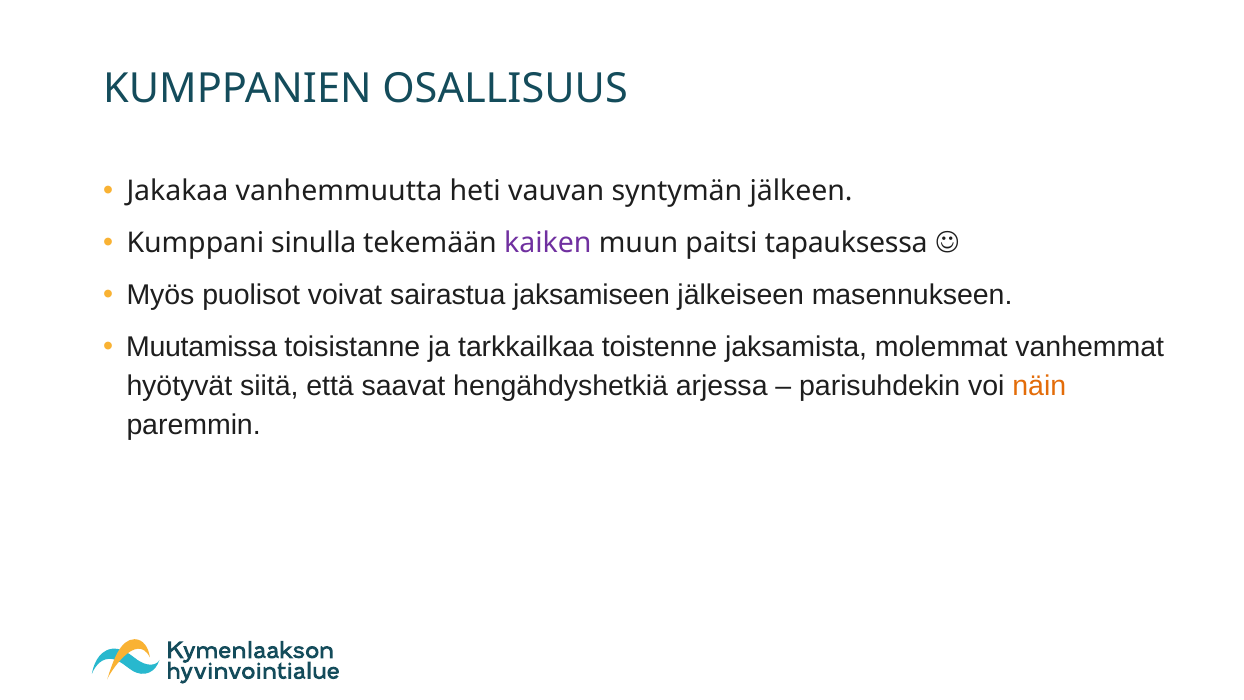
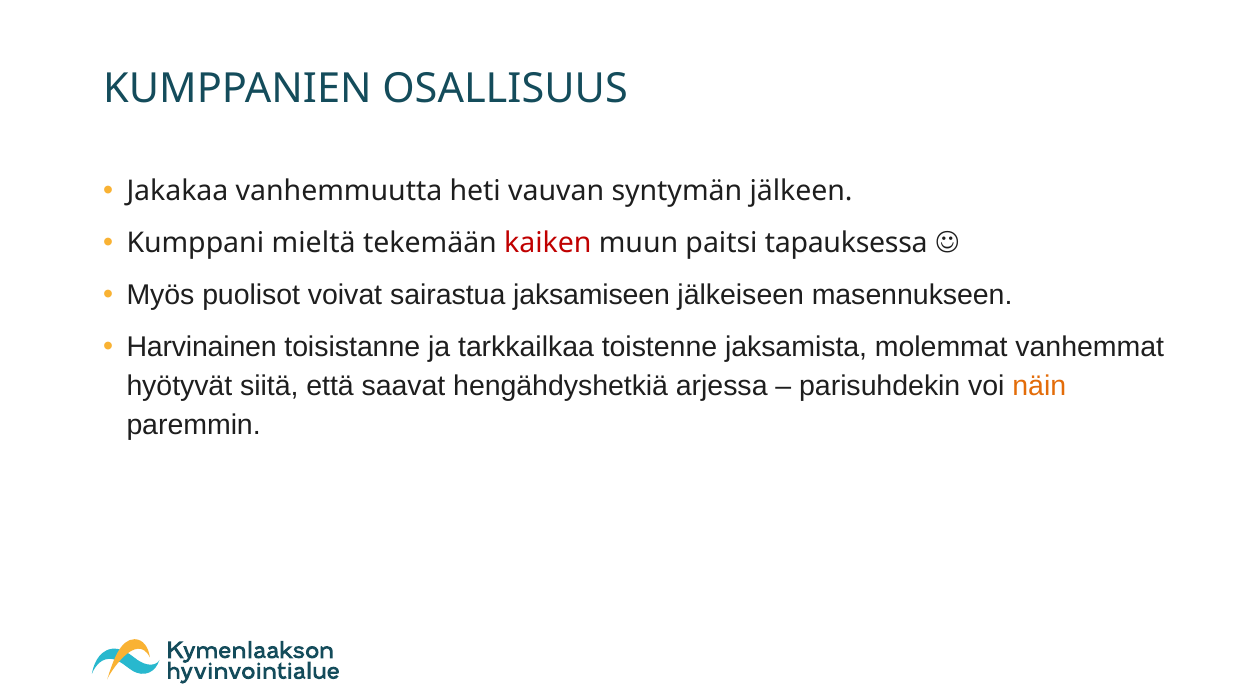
sinulla: sinulla -> mieltä
kaiken colour: purple -> red
Muutamissa: Muutamissa -> Harvinainen
